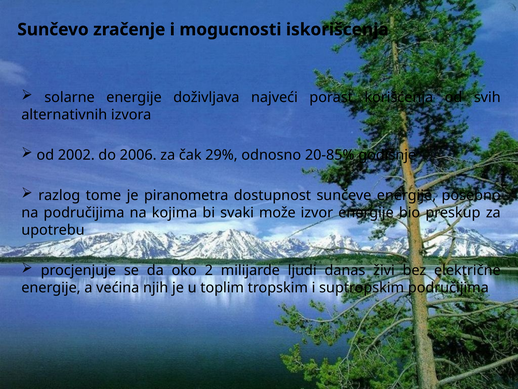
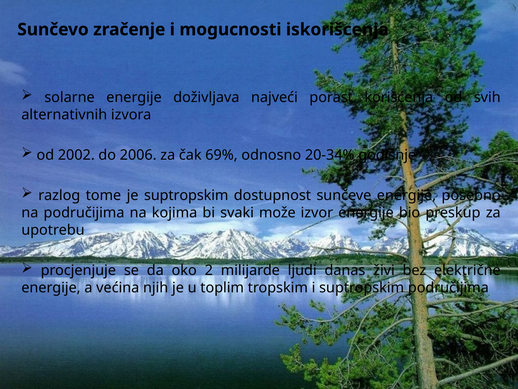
29%: 29% -> 69%
20-85%: 20-85% -> 20-34%
je piranometra: piranometra -> suptropskim
